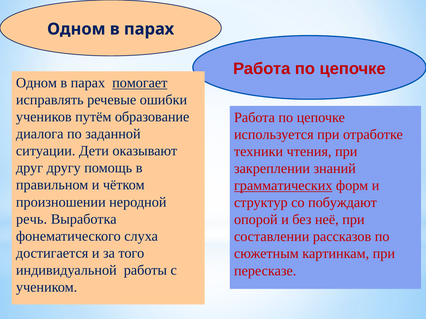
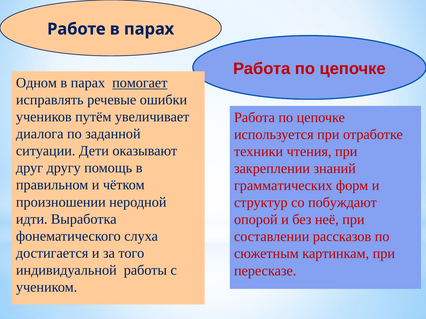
Одном at (76, 29): Одном -> Работе
образование: образование -> увеличивает
грамматических underline: present -> none
речь: речь -> идти
